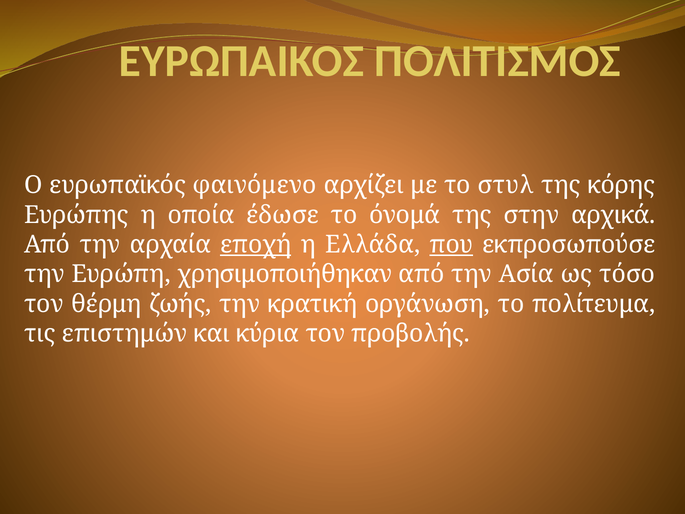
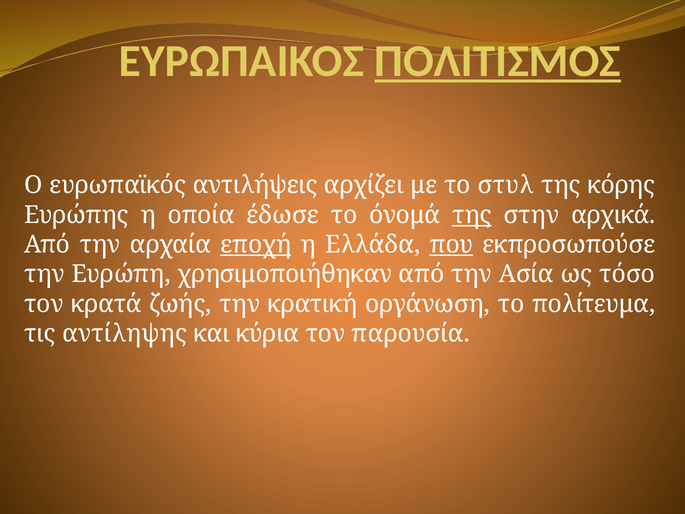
ΠΟΛΙΤΙΣΜΟΣ underline: none -> present
φαινόμενο: φαινόμενο -> αντιλήψεις
της at (472, 215) underline: none -> present
θέρμη: θέρμη -> κρατά
επιστημών: επιστημών -> αντίληψης
προβολής: προβολής -> παρουσία
